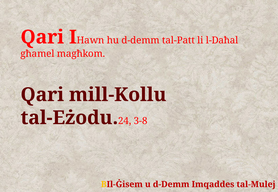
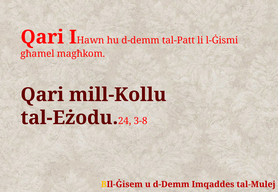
l-Daħal: l-Daħal -> l-Ġismi
